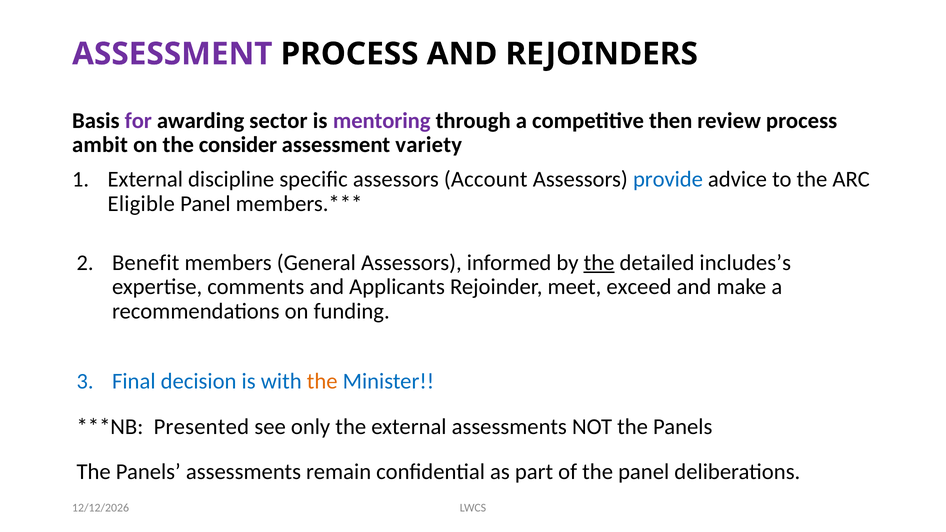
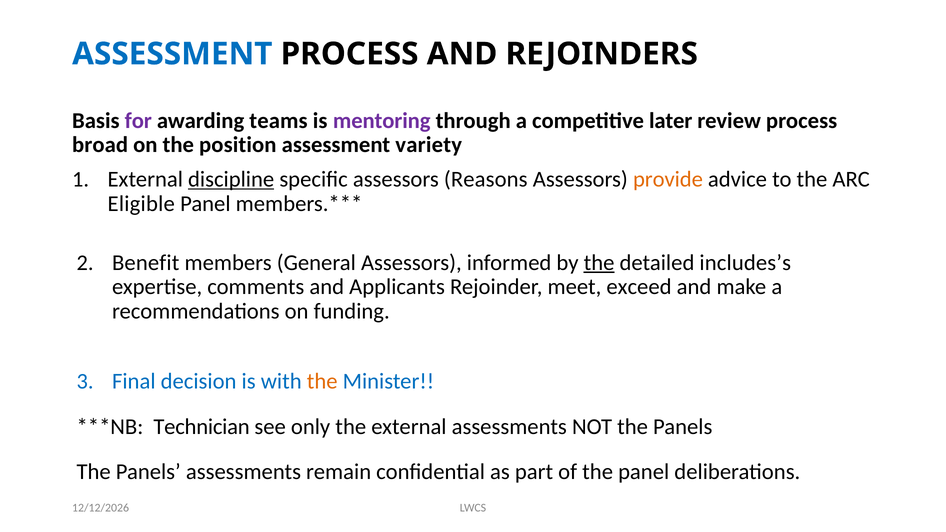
ASSESSMENT at (172, 54) colour: purple -> blue
sector: sector -> teams
then: then -> later
ambit: ambit -> broad
consider: consider -> position
discipline underline: none -> present
Account: Account -> Reasons
provide colour: blue -> orange
Presented: Presented -> Technician
